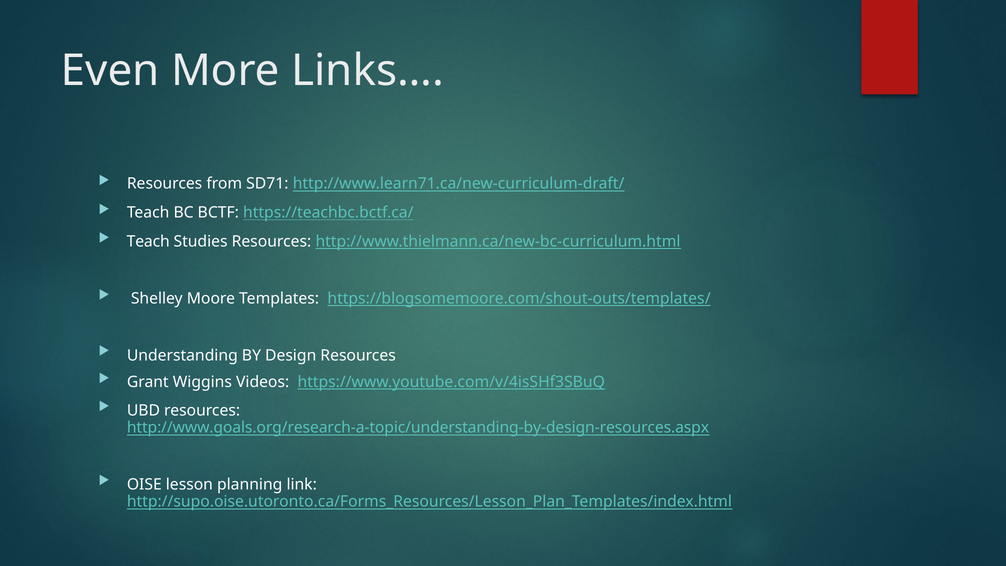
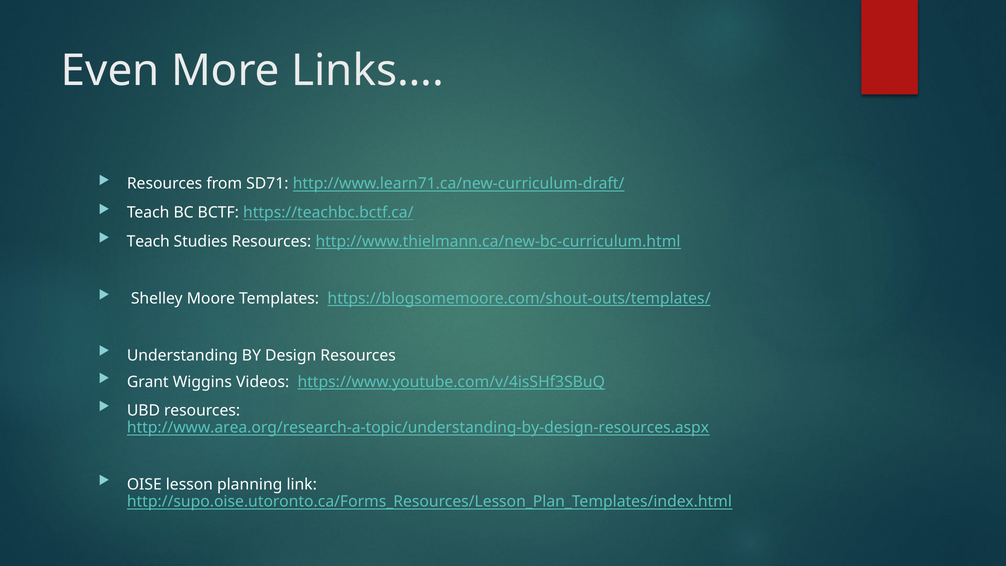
http://www.goals.org/research-a-topic/understanding-by-design-resources.aspx: http://www.goals.org/research-a-topic/understanding-by-design-resources.aspx -> http://www.area.org/research-a-topic/understanding-by-design-resources.aspx
